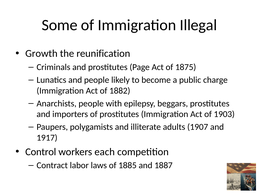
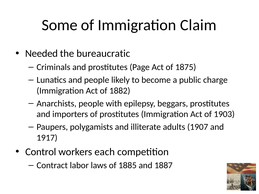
Illegal: Illegal -> Claim
Growth: Growth -> Needed
reunification: reunification -> bureaucratic
